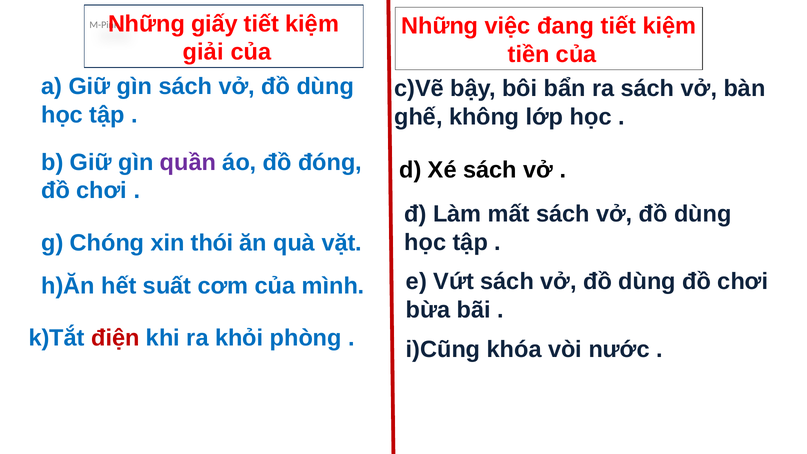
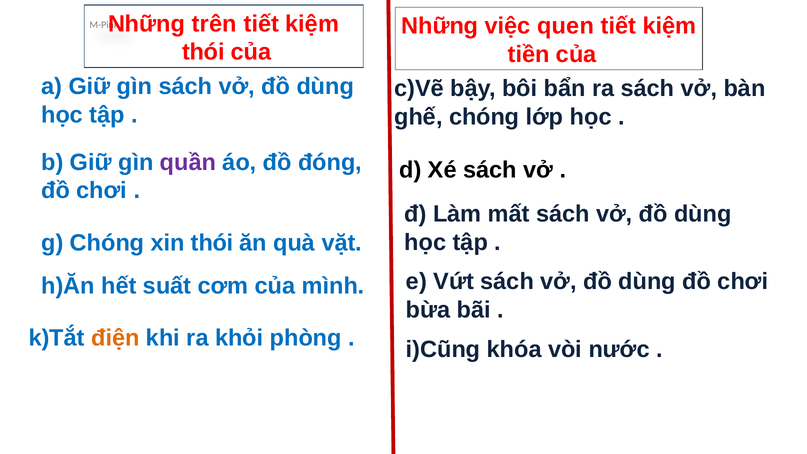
giấy: giấy -> trên
đang: đang -> quen
giải at (203, 52): giải -> thói
ghế không: không -> chóng
điện colour: red -> orange
